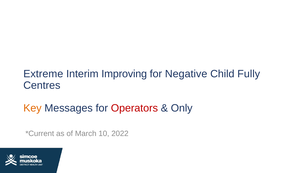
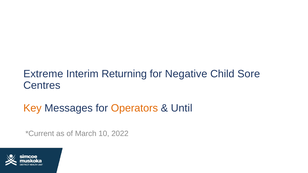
Improving: Improving -> Returning
Fully: Fully -> Sore
Operators colour: red -> orange
Only: Only -> Until
